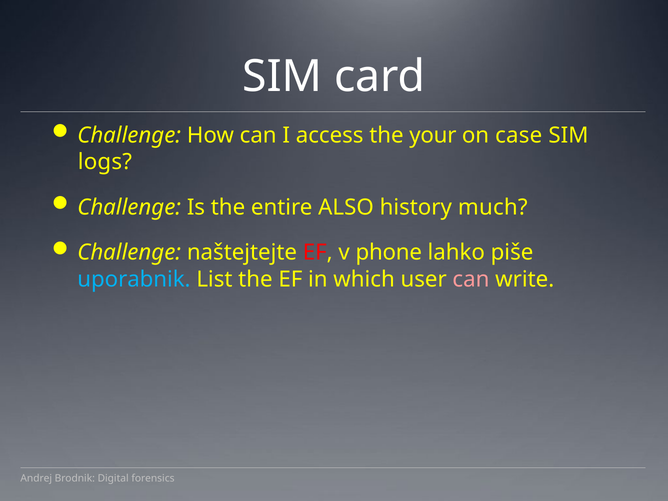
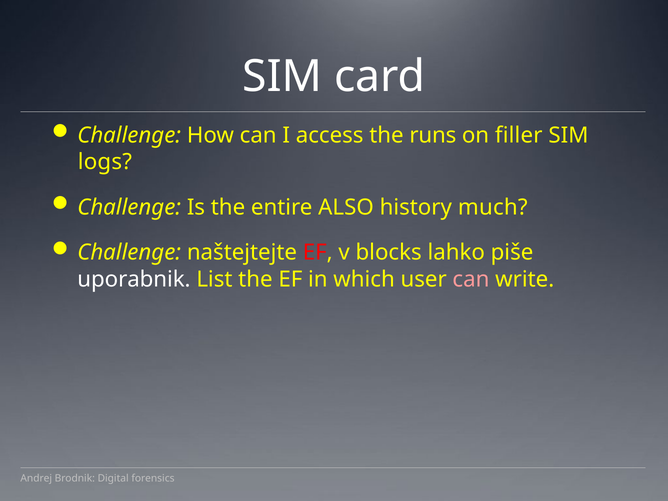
your: your -> runs
case: case -> filler
phone: phone -> blocks
uporabnik colour: light blue -> white
